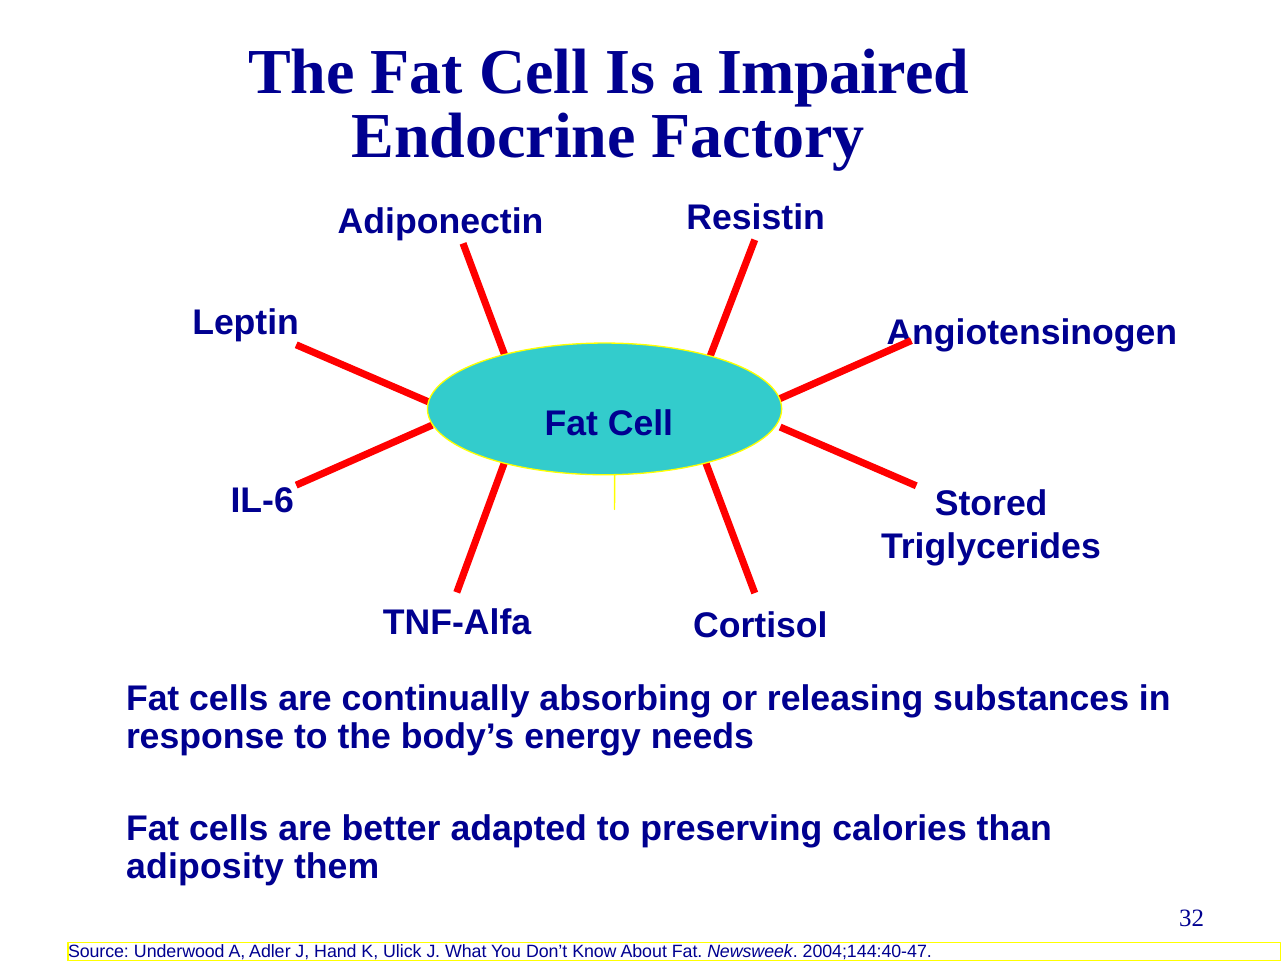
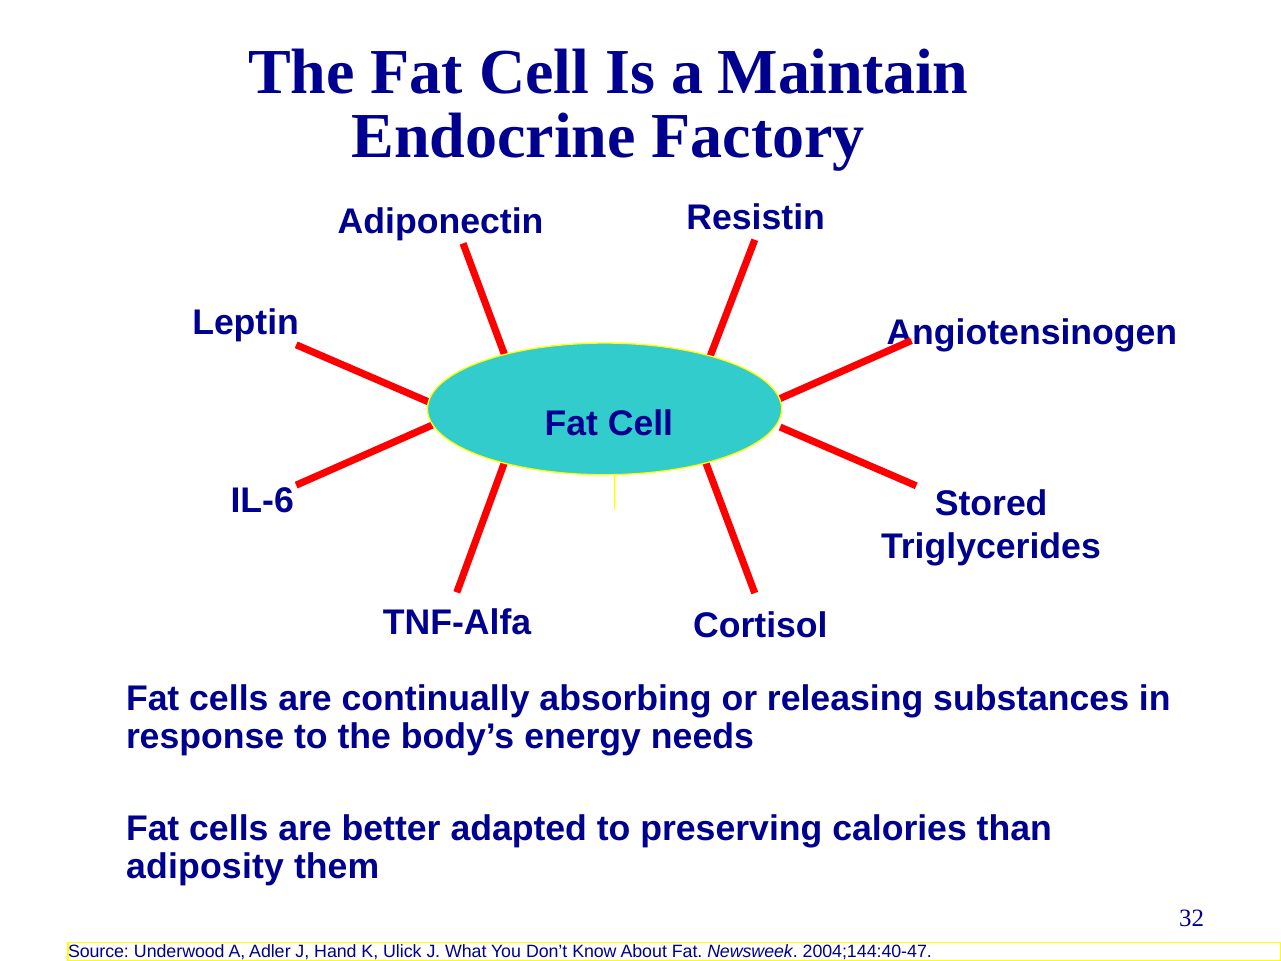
Impaired: Impaired -> Maintain
